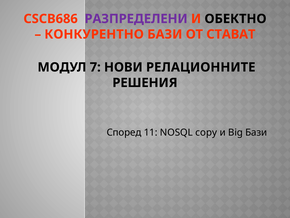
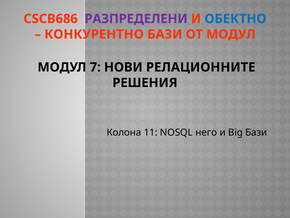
ОБЕКТНО colour: black -> blue
ОТ СТАВАТ: СТАВАТ -> МОДУЛ
Според: Според -> Колона
copy: copy -> него
